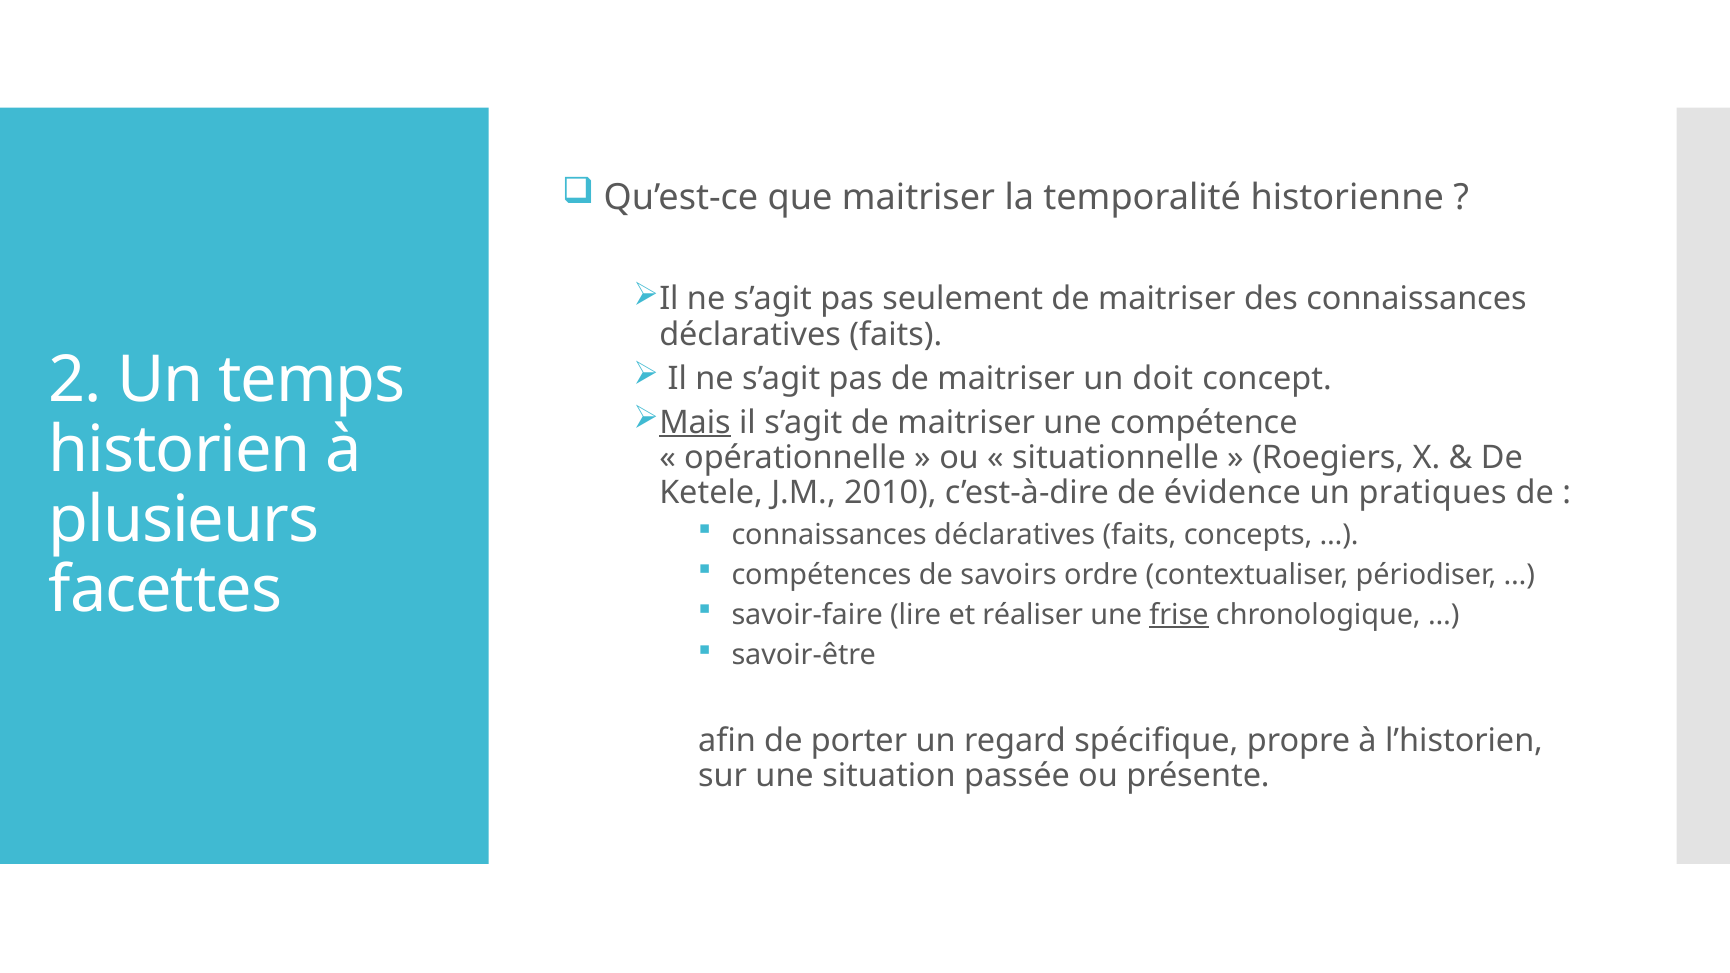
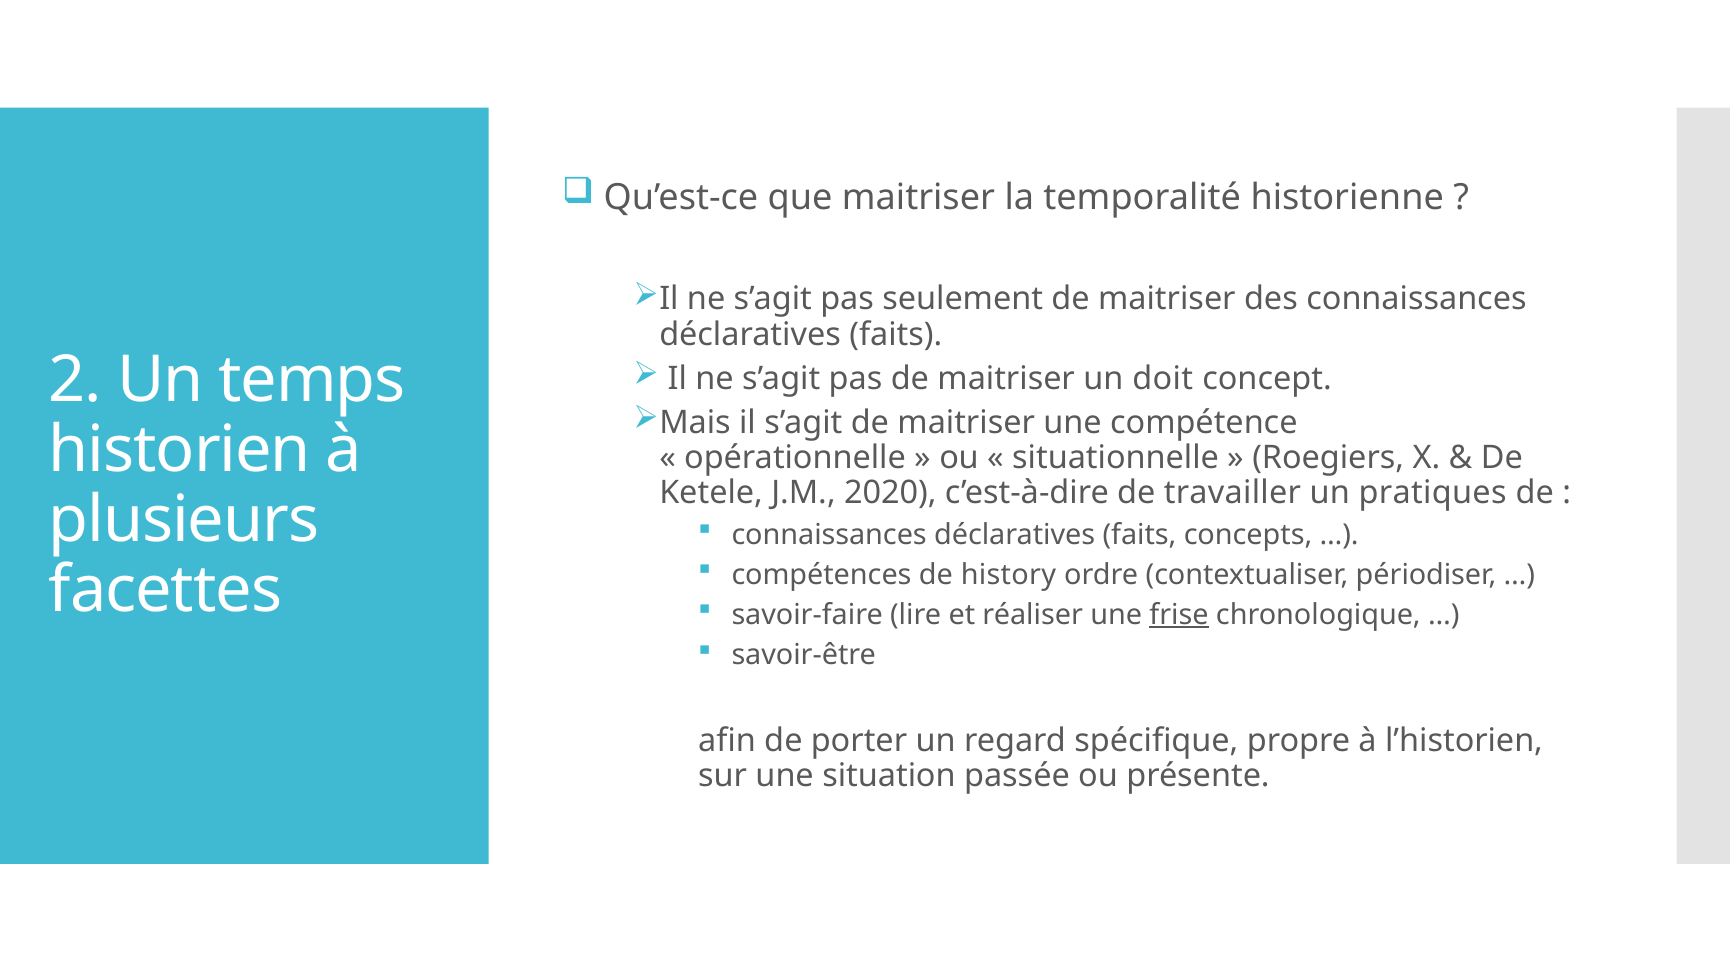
Mais underline: present -> none
2010: 2010 -> 2020
évidence: évidence -> travailler
savoirs: savoirs -> history
